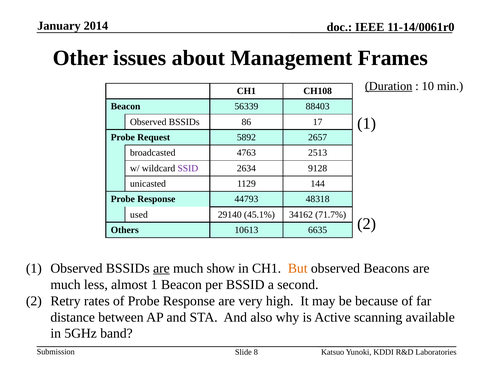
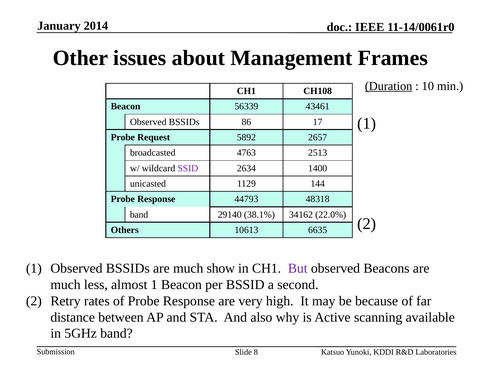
88403: 88403 -> 43461
9128: 9128 -> 1400
used at (139, 214): used -> band
45.1%: 45.1% -> 38.1%
71.7%: 71.7% -> 22.0%
are at (161, 268) underline: present -> none
But colour: orange -> purple
